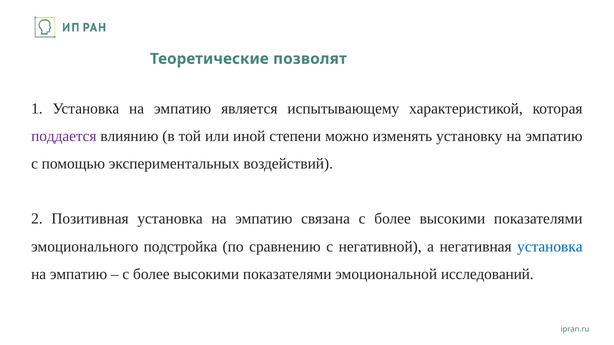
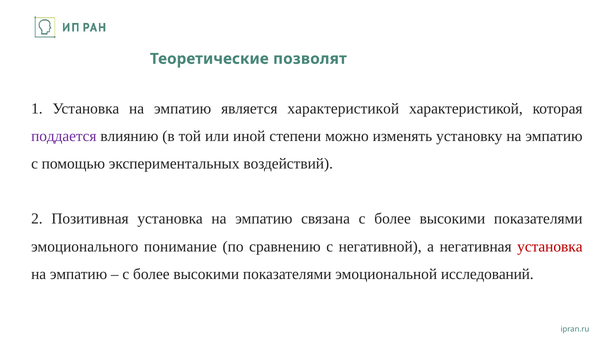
является испытывающему: испытывающему -> характеристикой
подстройка: подстройка -> понимание
установка at (550, 247) colour: blue -> red
